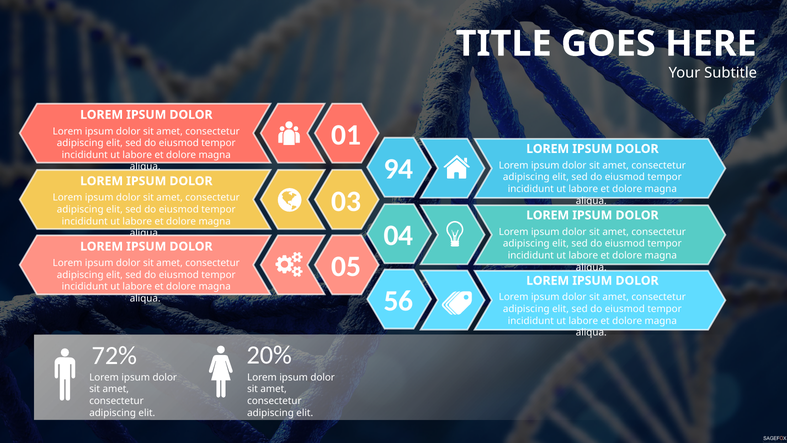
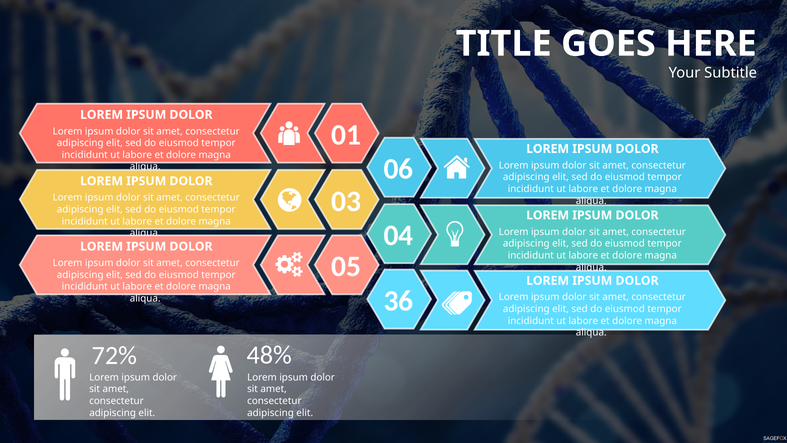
94: 94 -> 06
56: 56 -> 36
20%: 20% -> 48%
